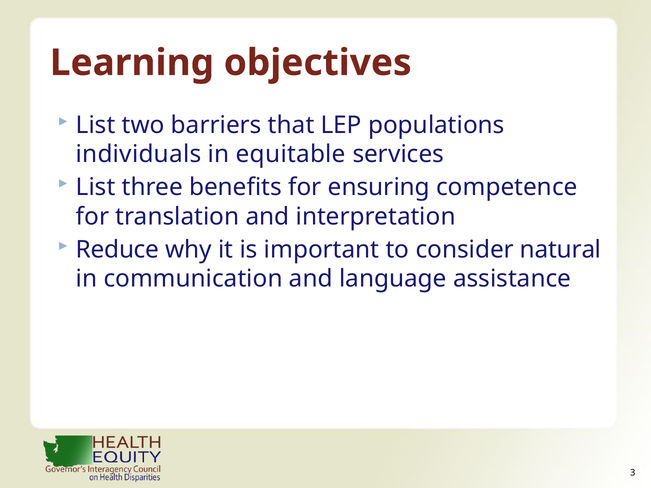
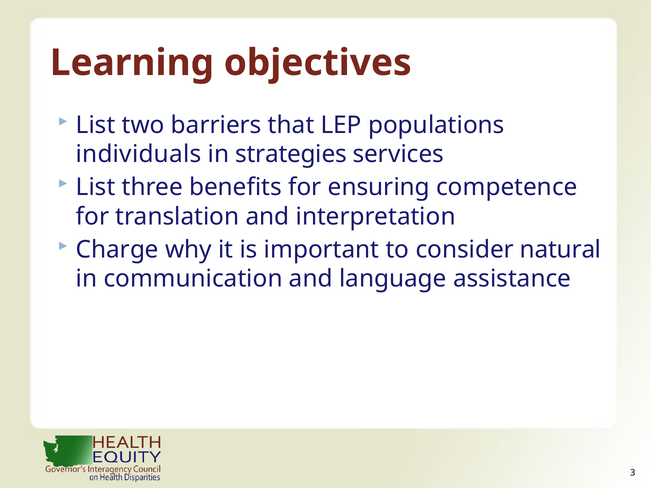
equitable: equitable -> strategies
Reduce: Reduce -> Charge
